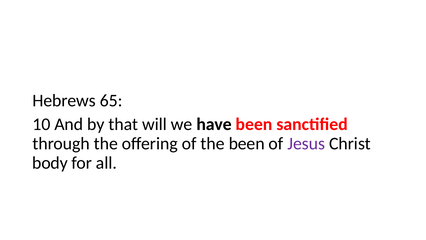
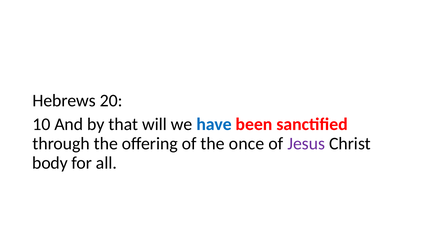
65: 65 -> 20
have colour: black -> blue
the been: been -> once
